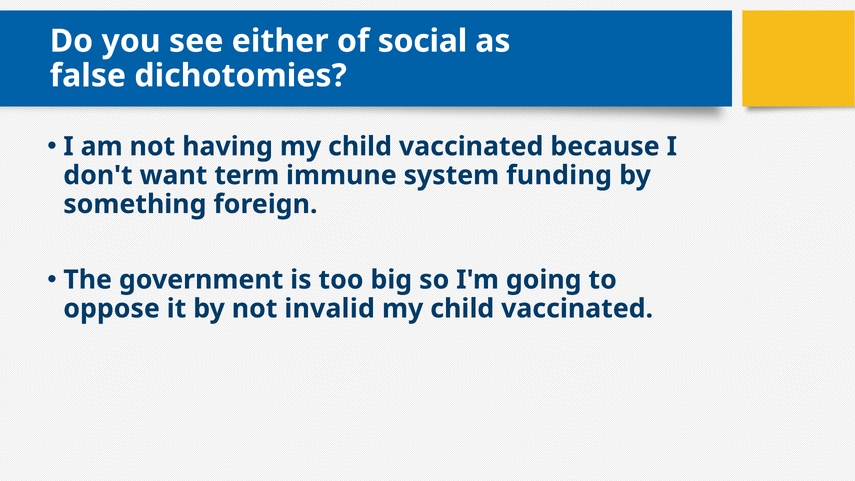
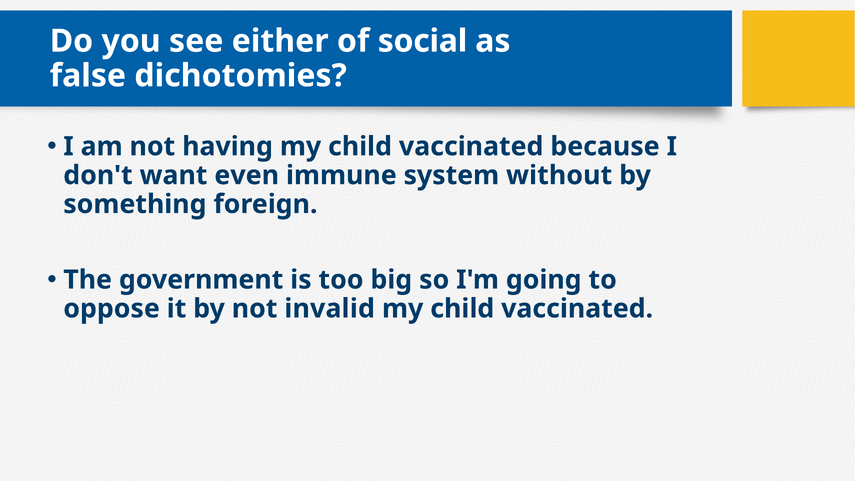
term: term -> even
funding: funding -> without
